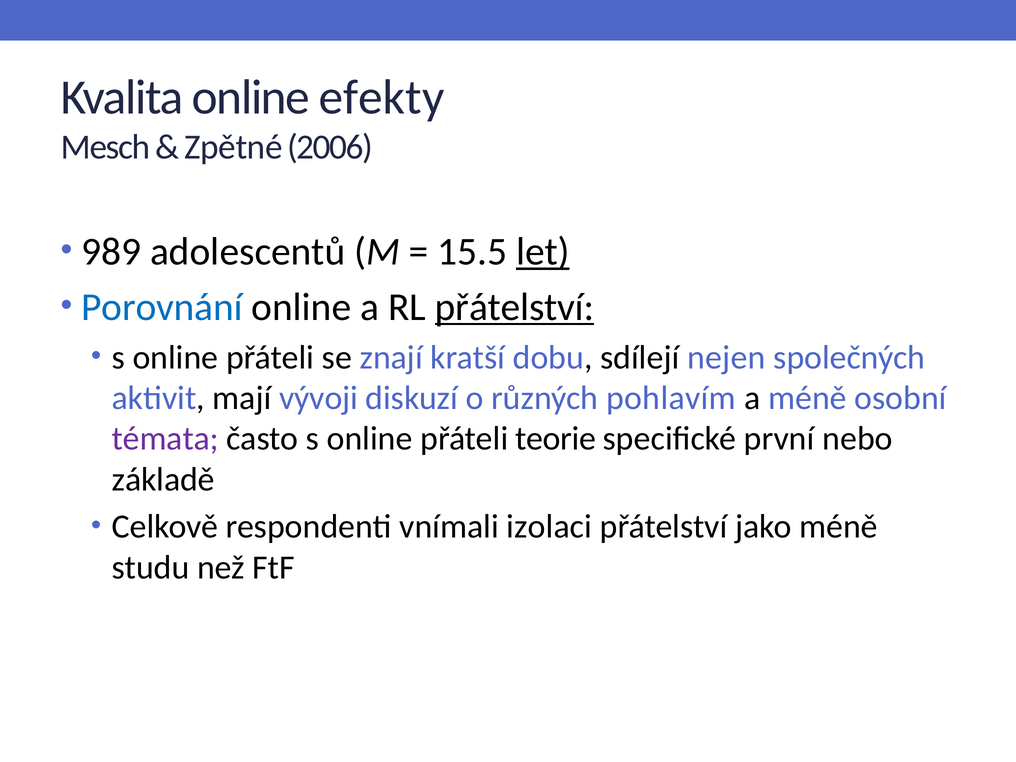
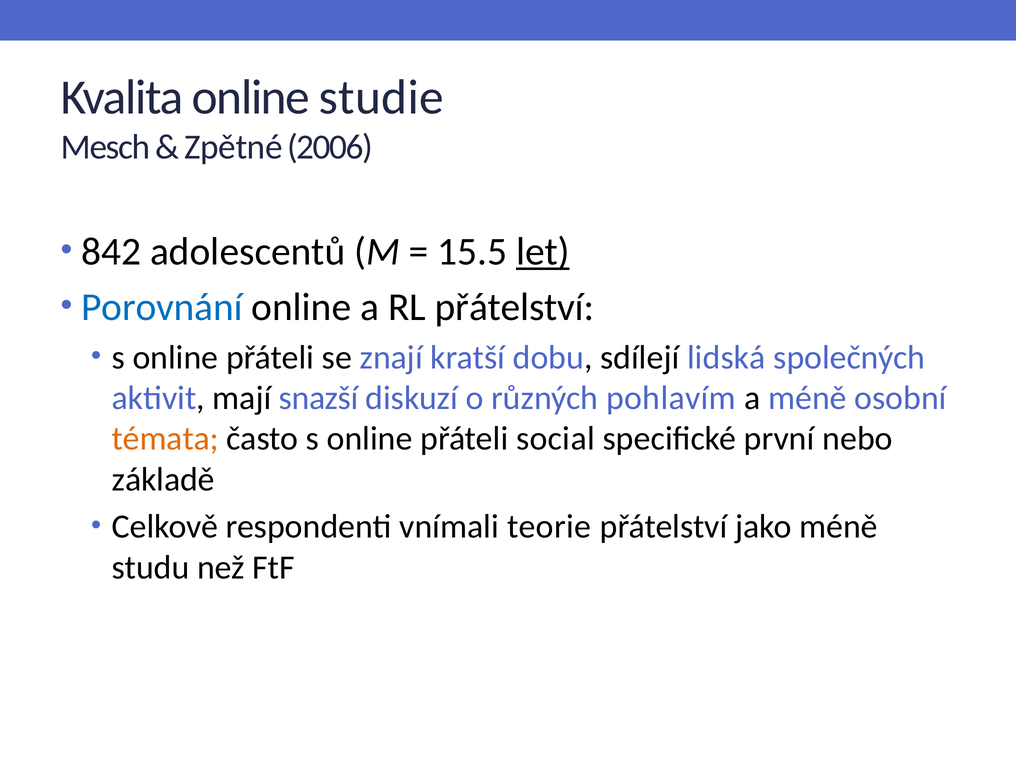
efekty: efekty -> studie
989: 989 -> 842
přátelství at (515, 307) underline: present -> none
nejen: nejen -> lidská
vývoji: vývoji -> snazší
témata colour: purple -> orange
teorie: teorie -> social
izolaci: izolaci -> teorie
